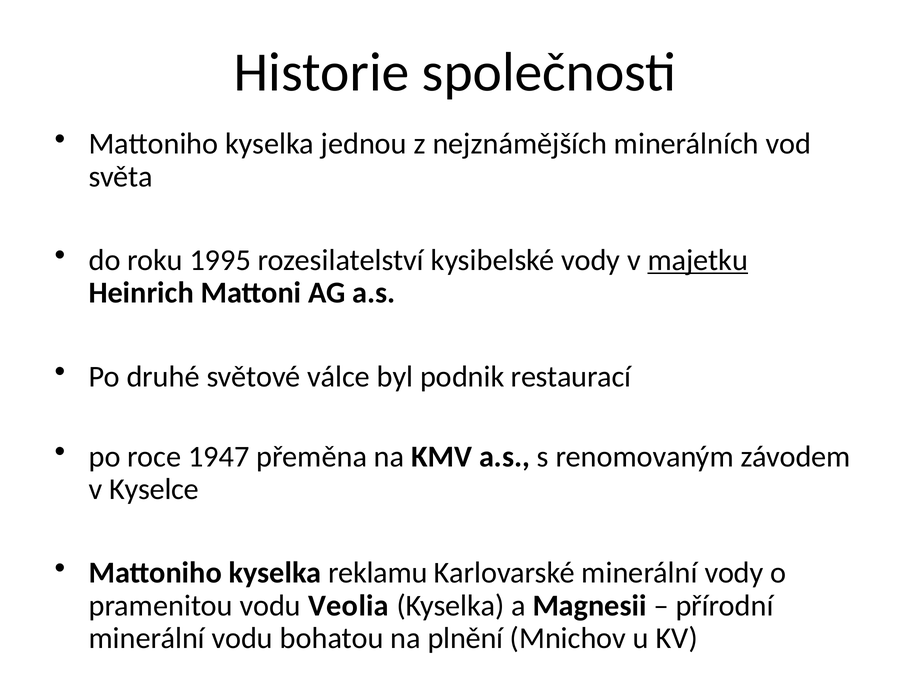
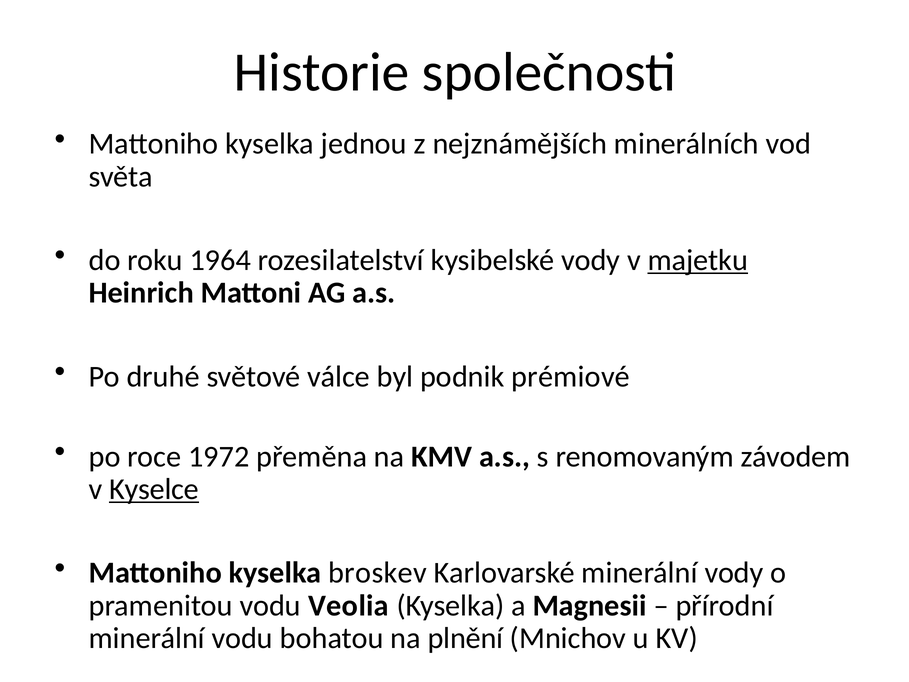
1995: 1995 -> 1964
restaurací: restaurací -> prémiové
1947: 1947 -> 1972
Kyselce underline: none -> present
reklamu: reklamu -> broskev
